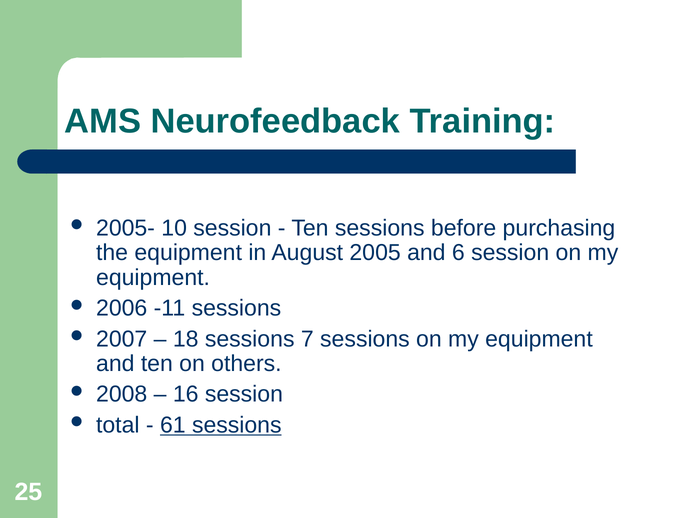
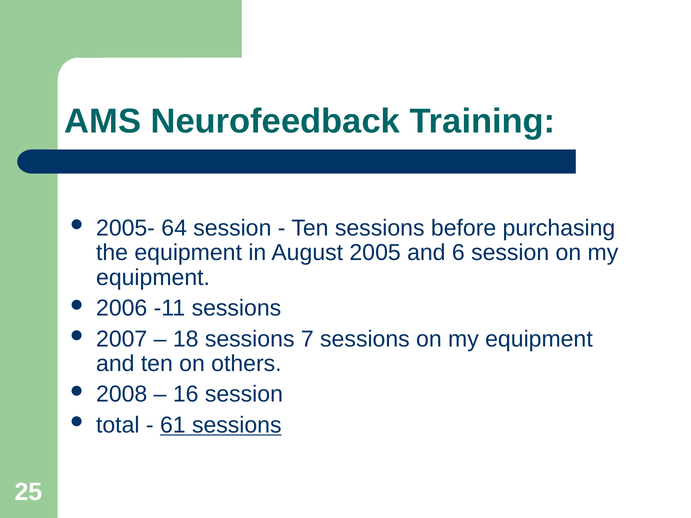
10: 10 -> 64
